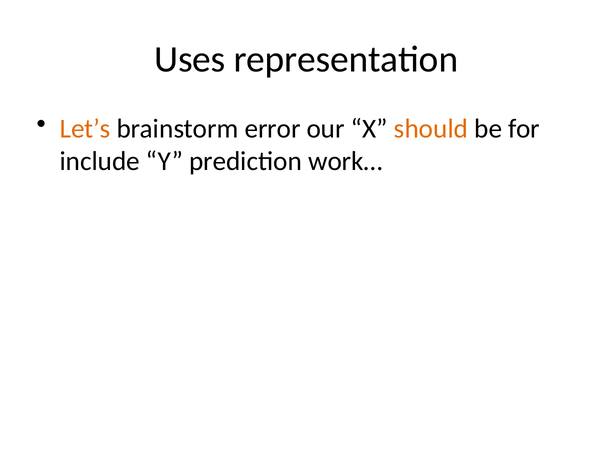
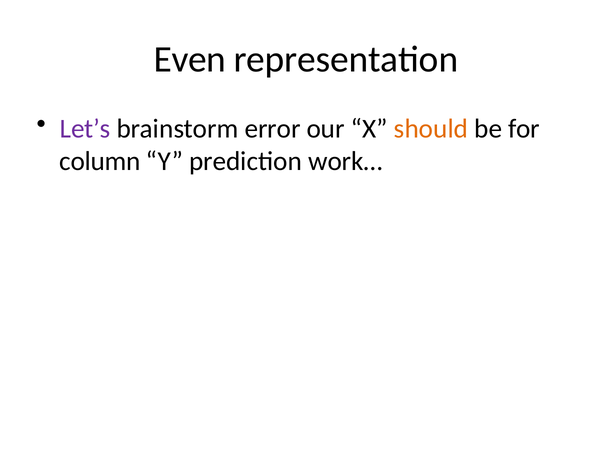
Uses: Uses -> Even
Let’s colour: orange -> purple
include: include -> column
